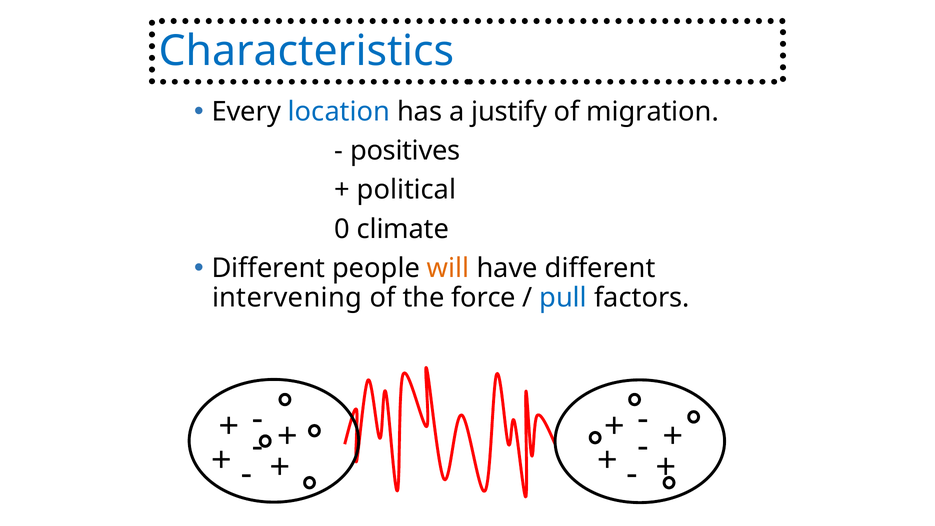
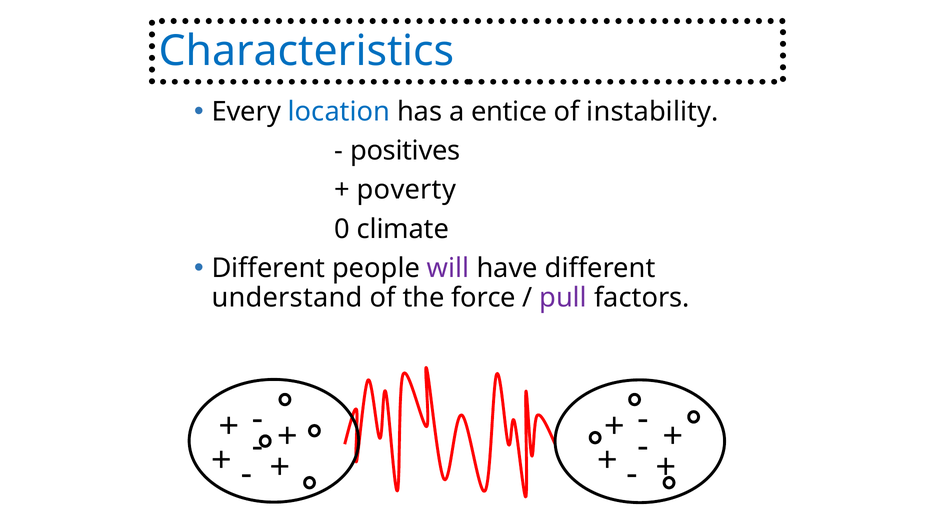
justify: justify -> entice
migration: migration -> instability
political: political -> poverty
will colour: orange -> purple
intervening: intervening -> understand
pull colour: blue -> purple
